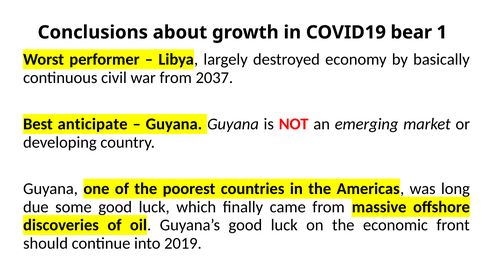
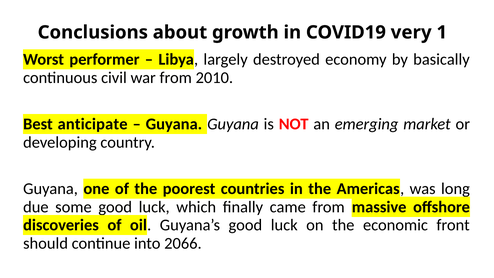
bear: bear -> very
2037: 2037 -> 2010
2019: 2019 -> 2066
